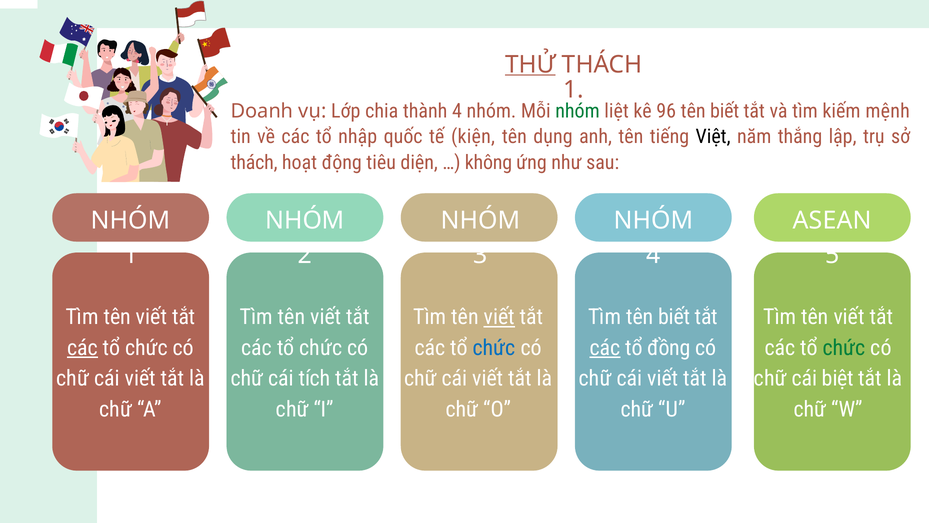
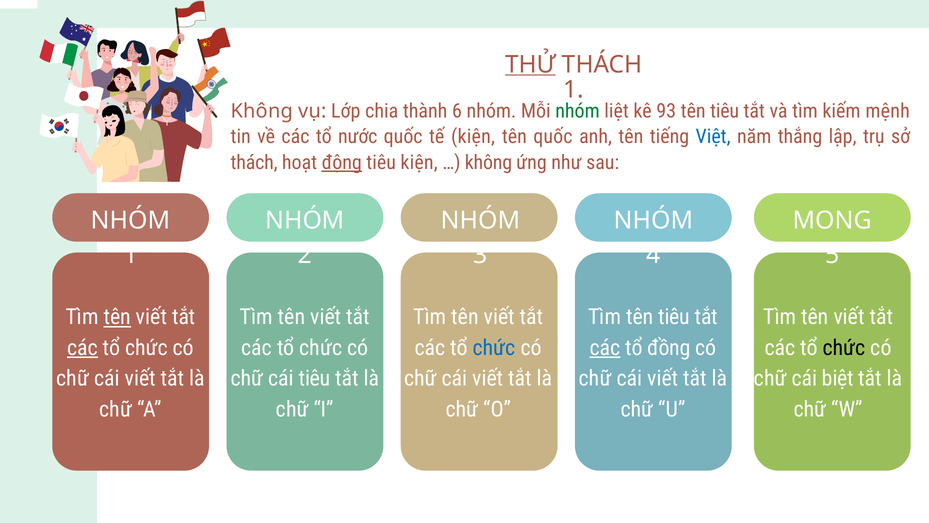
Doanh at (262, 111): Doanh -> Không
thành 4: 4 -> 6
96: 96 -> 93
biết at (725, 111): biết -> tiêu
nhập: nhập -> nước
tên dụng: dụng -> quốc
Việt colour: black -> blue
động underline: none -> present
tiêu diện: diện -> kiện
ASEAN: ASEAN -> MONG
tên at (117, 317) underline: none -> present
viết at (499, 317) underline: present -> none
Tìm tên biết: biết -> tiêu
chức at (844, 348) colour: green -> black
cái tích: tích -> tiêu
